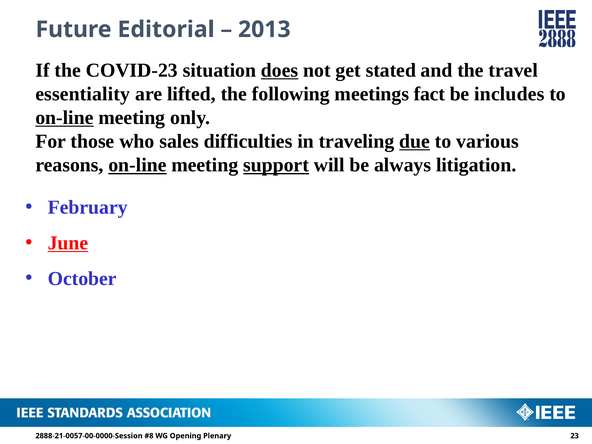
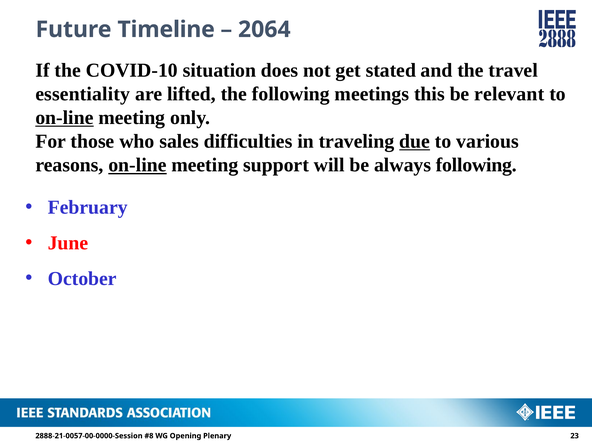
Editorial: Editorial -> Timeline
2013: 2013 -> 2064
COVID-23: COVID-23 -> COVID-10
does underline: present -> none
fact: fact -> this
includes: includes -> relevant
support underline: present -> none
always litigation: litigation -> following
June underline: present -> none
